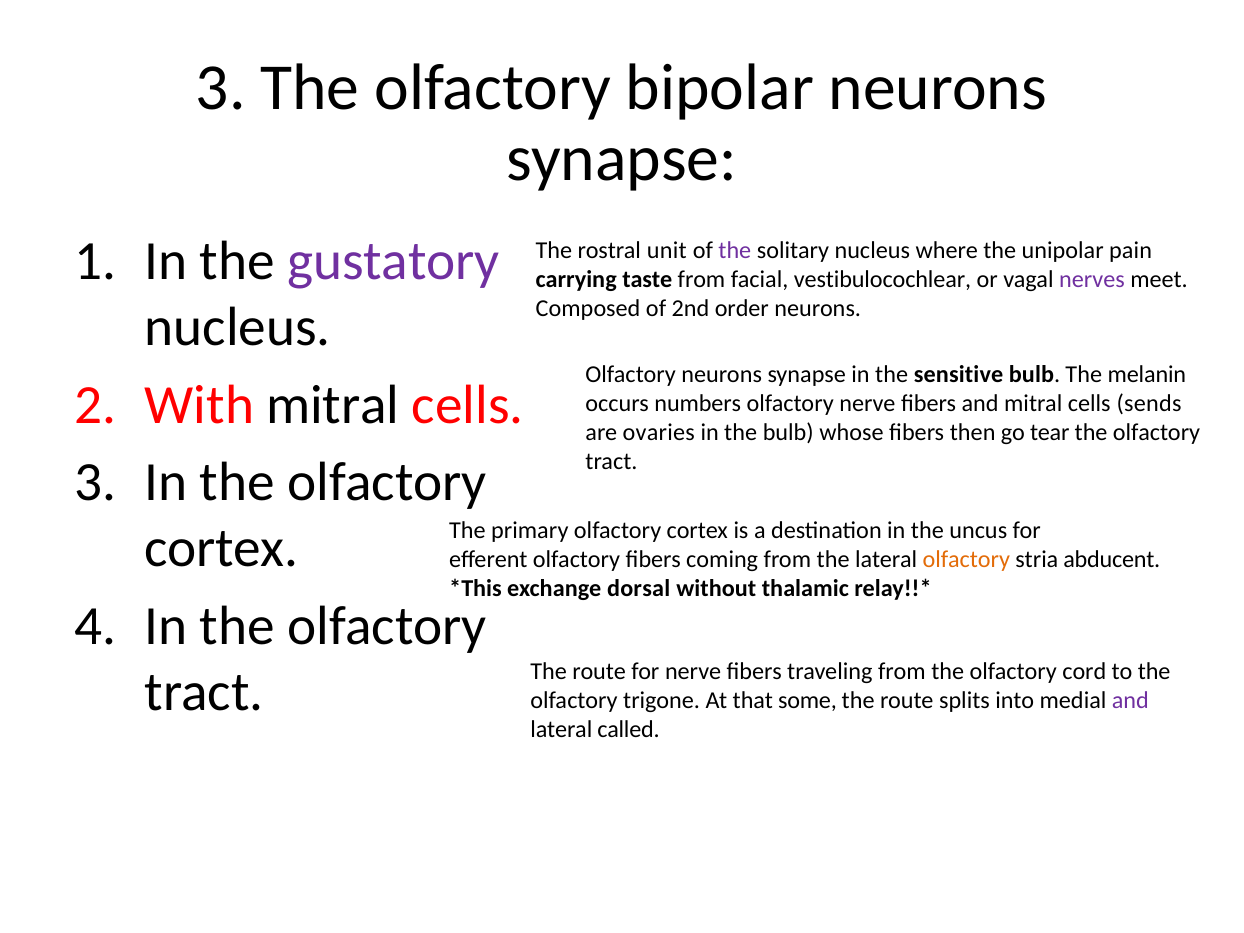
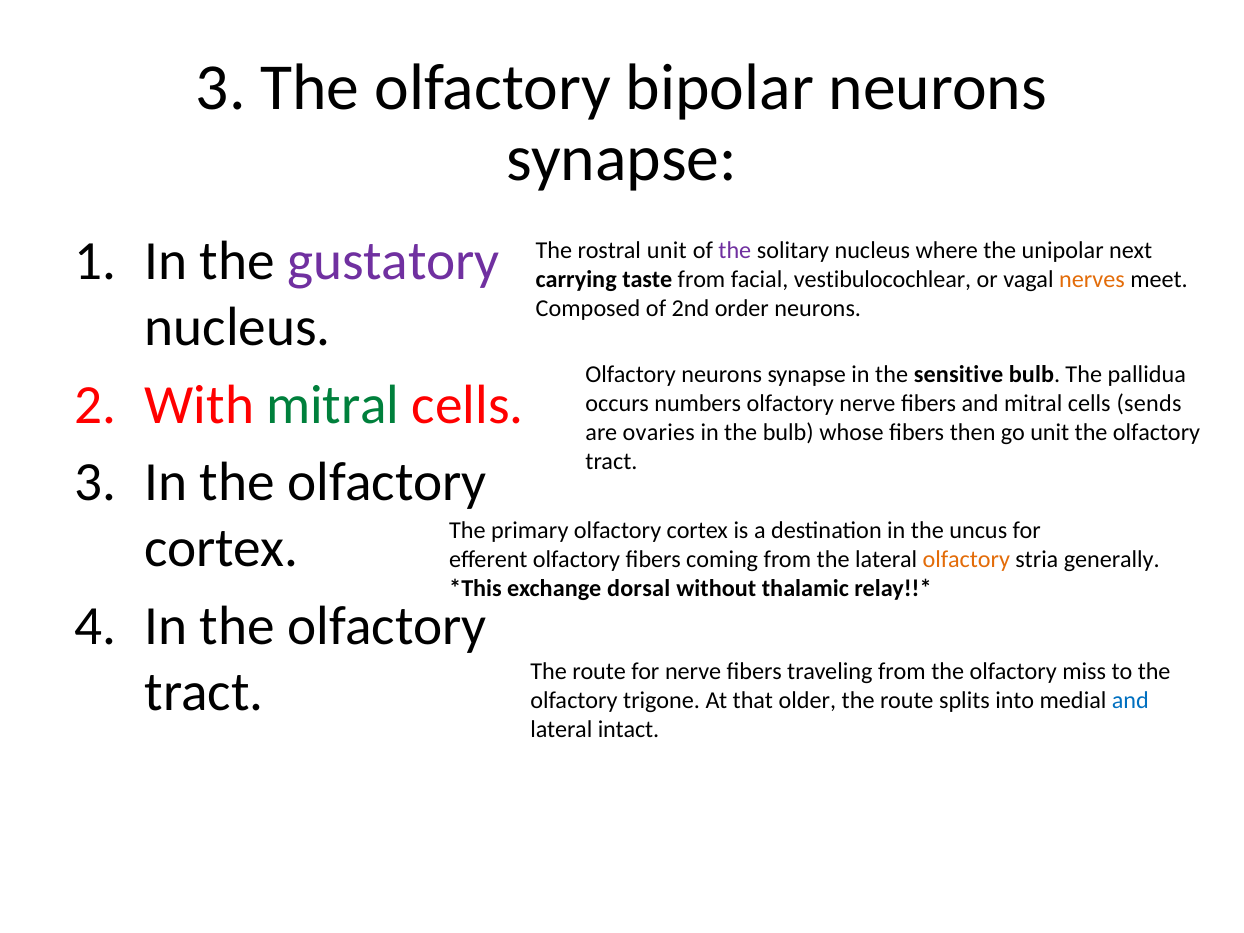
pain: pain -> next
nerves colour: purple -> orange
melanin: melanin -> pallidua
mitral at (333, 405) colour: black -> green
go tear: tear -> unit
abducent: abducent -> generally
cord: cord -> miss
some: some -> older
and at (1130, 701) colour: purple -> blue
called: called -> intact
